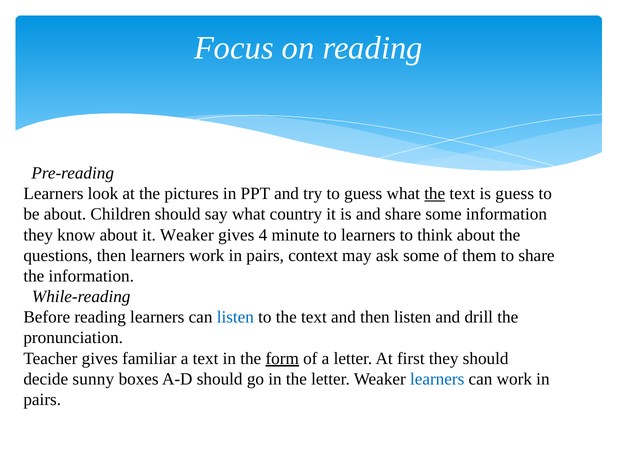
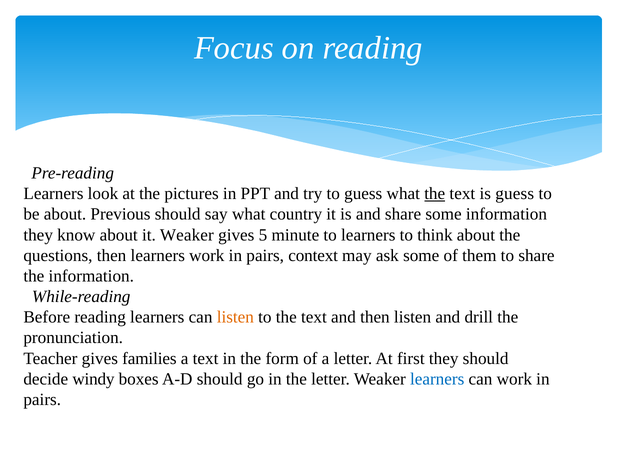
Children: Children -> Previous
4: 4 -> 5
listen at (235, 317) colour: blue -> orange
familiar: familiar -> families
form underline: present -> none
sunny: sunny -> windy
